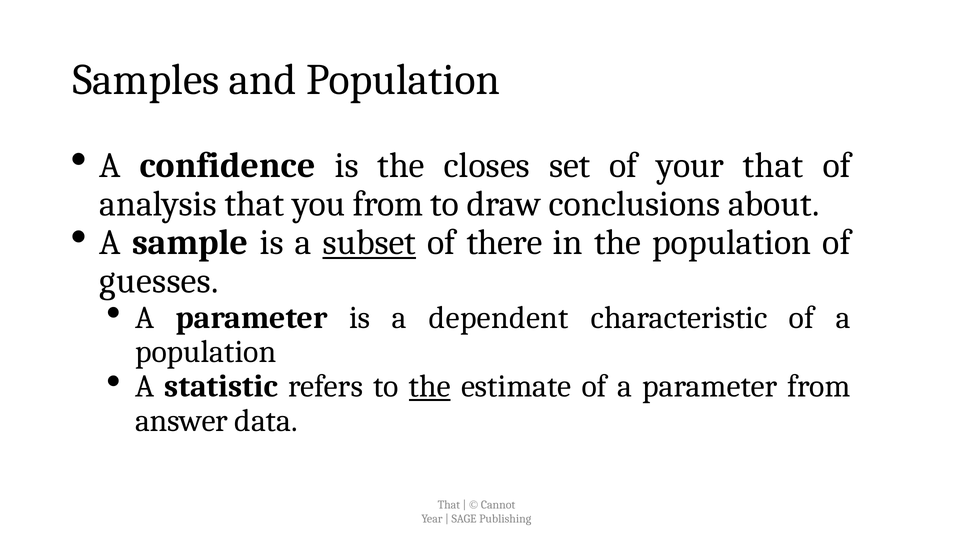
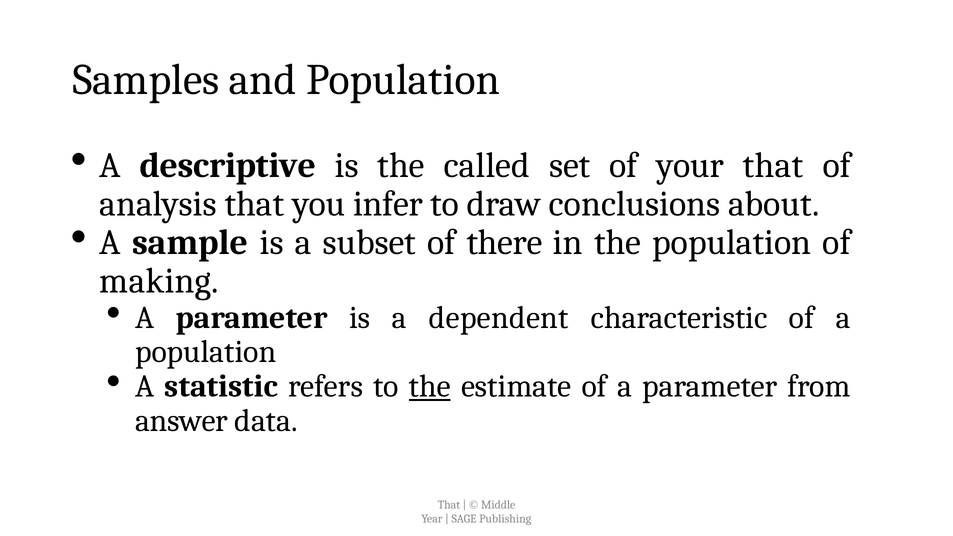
confidence: confidence -> descriptive
closes: closes -> called
you from: from -> infer
subset underline: present -> none
guesses: guesses -> making
Cannot: Cannot -> Middle
